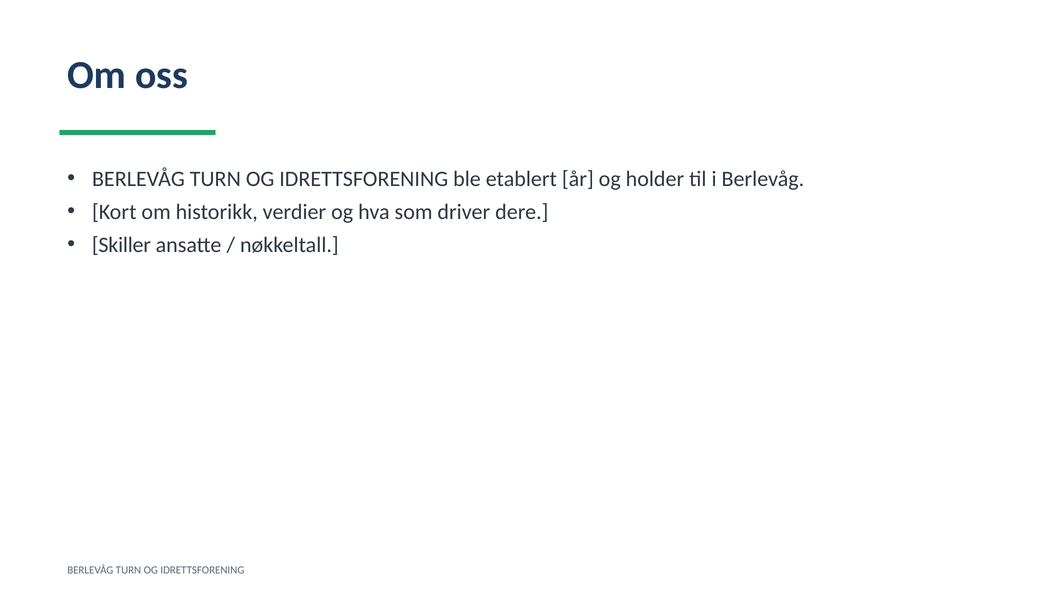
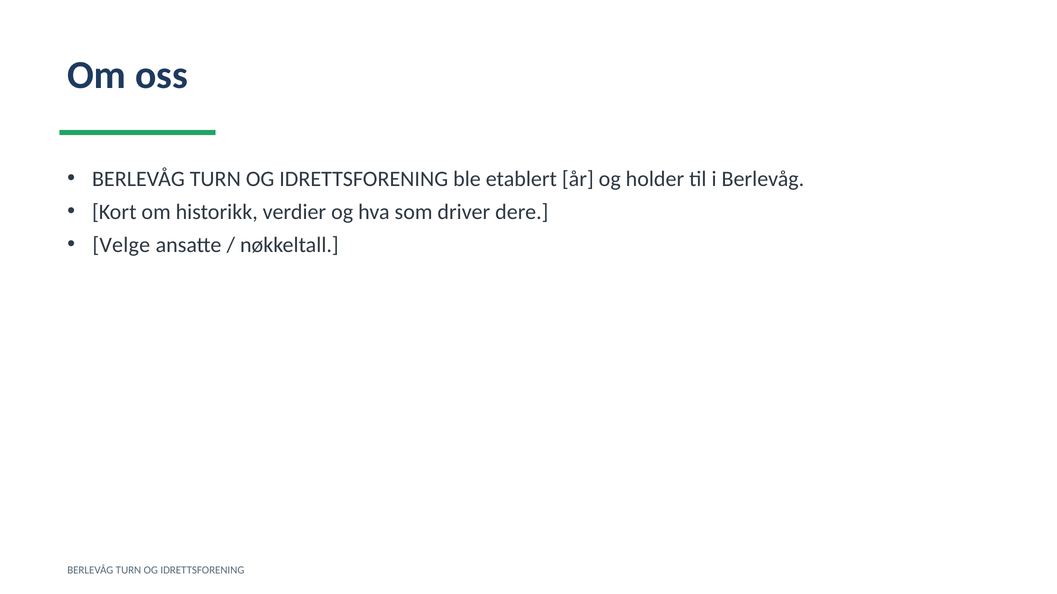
Skiller: Skiller -> Velge
